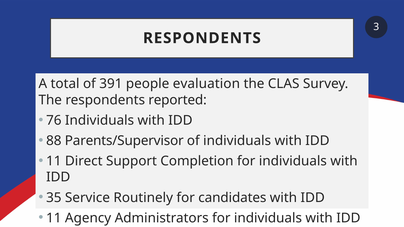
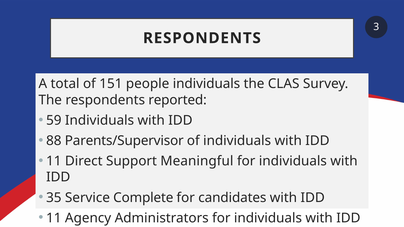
391: 391 -> 151
people evaluation: evaluation -> individuals
76: 76 -> 59
Completion: Completion -> Meaningful
Routinely: Routinely -> Complete
